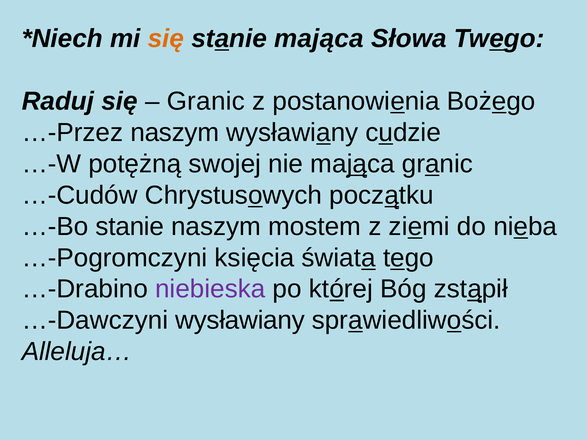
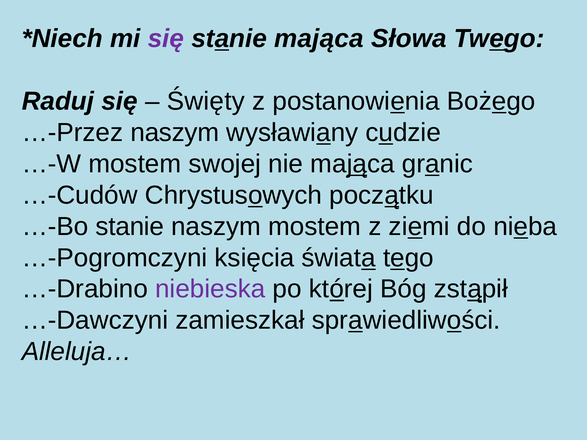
się at (166, 39) colour: orange -> purple
Granic at (206, 101): Granic -> Święty
…-W potężną: potężną -> mostem
…-Dawczyni wysławiany: wysławiany -> zamieszkał
